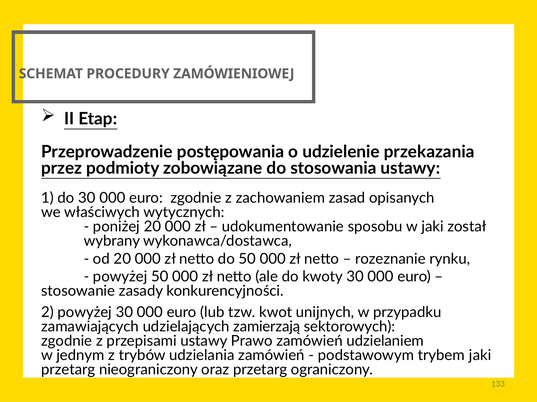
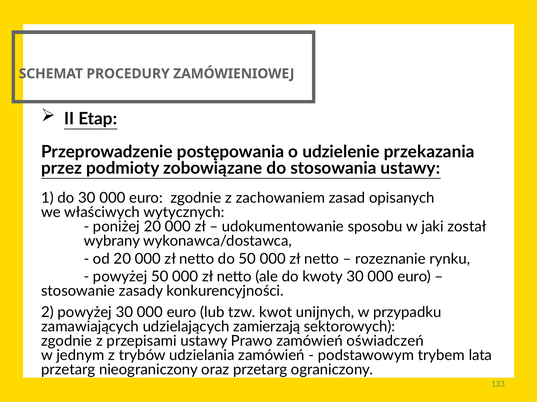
udzielaniem: udzielaniem -> oświadczeń
trybem jaki: jaki -> lata
